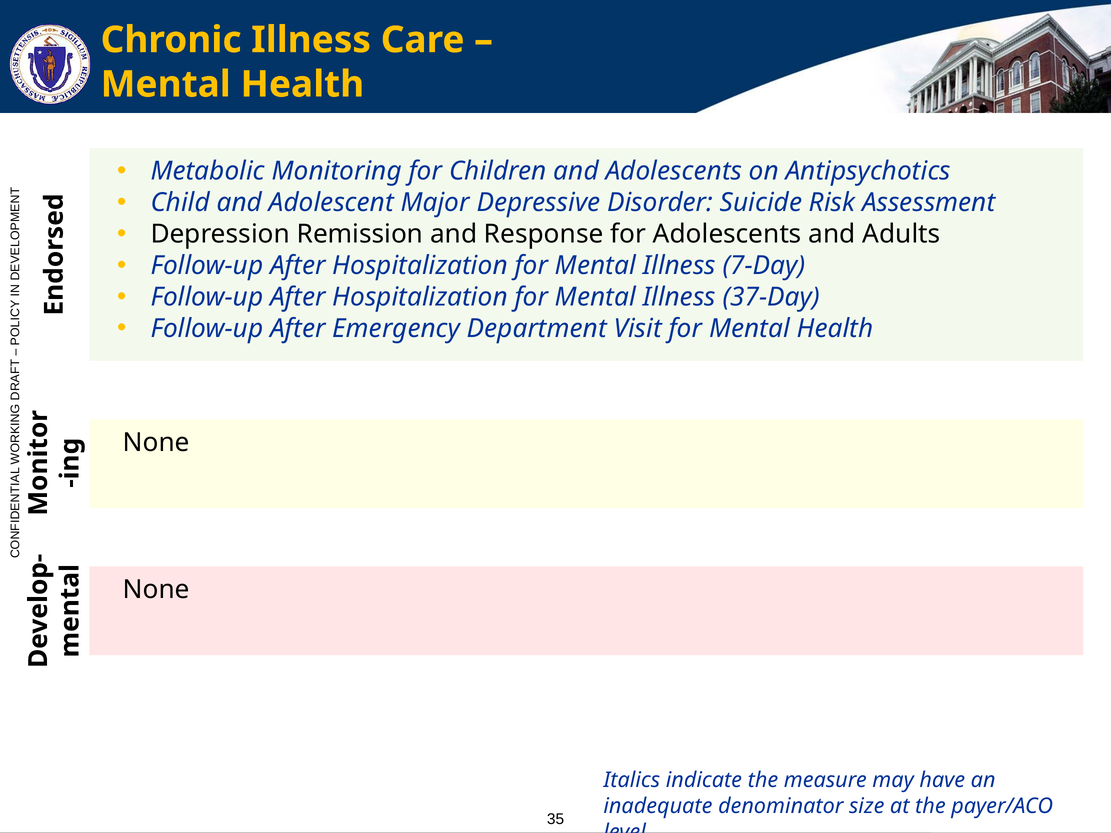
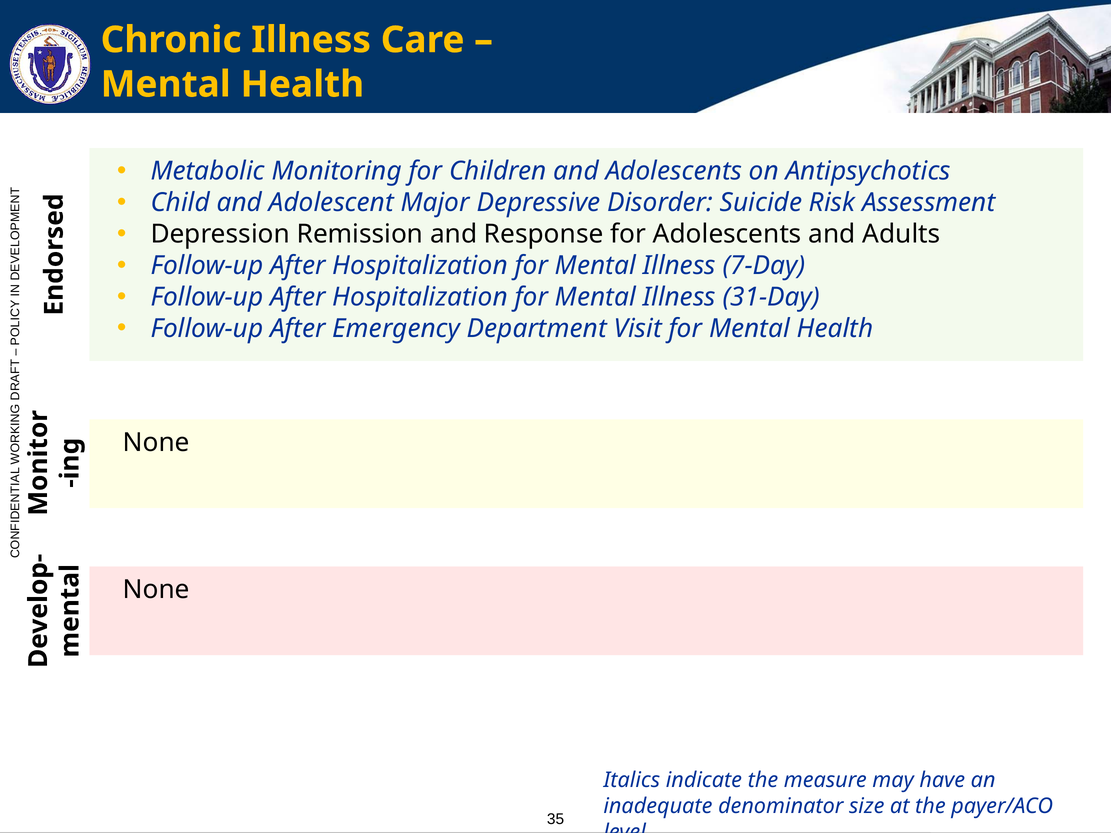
37-Day: 37-Day -> 31-Day
